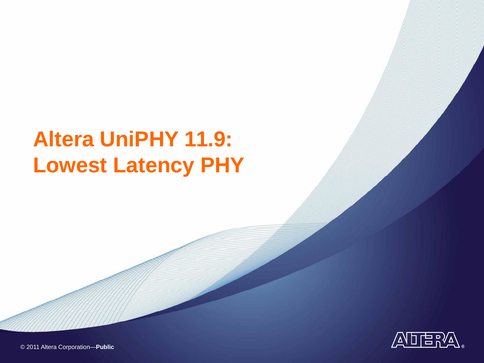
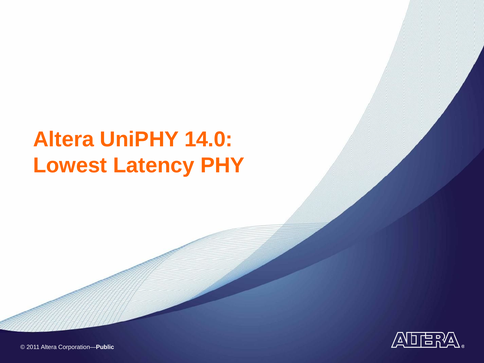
11.9: 11.9 -> 14.0
